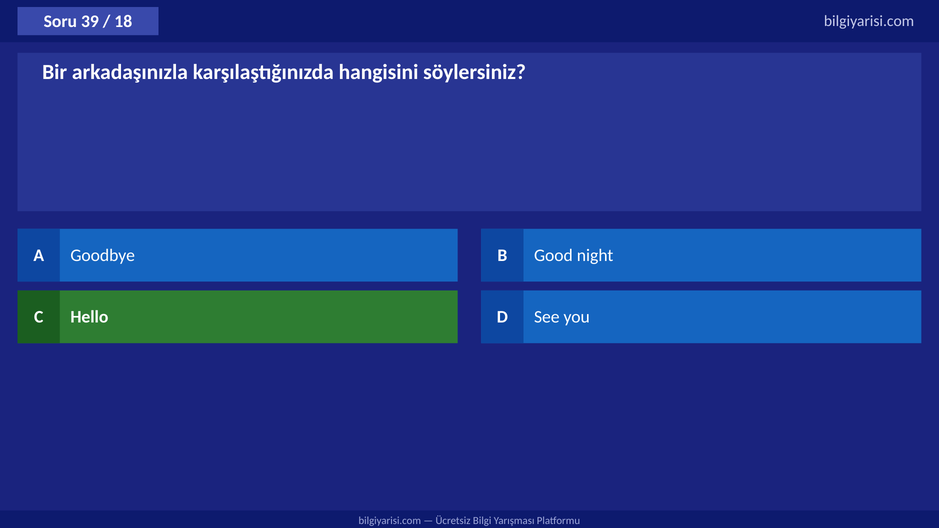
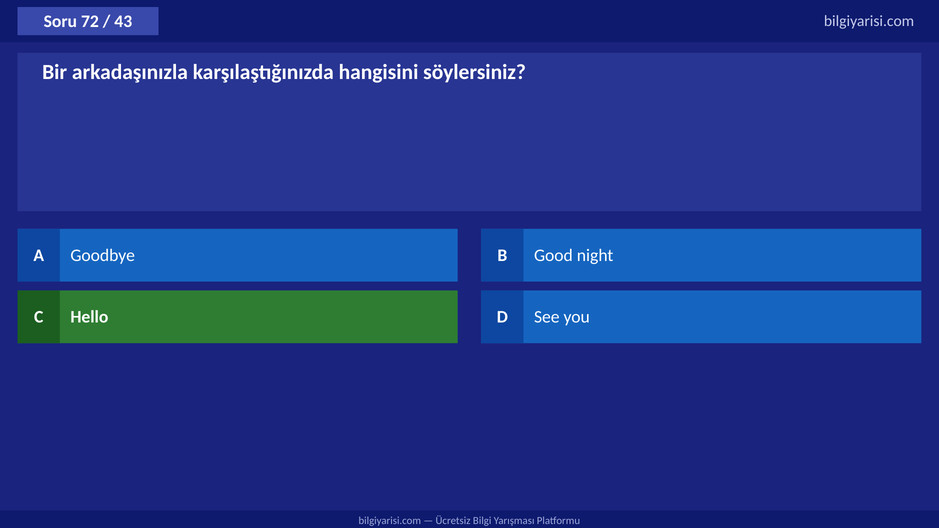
39: 39 -> 72
18: 18 -> 43
